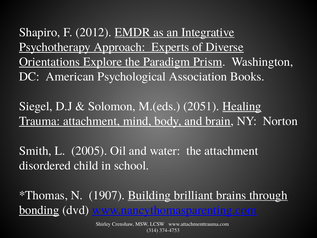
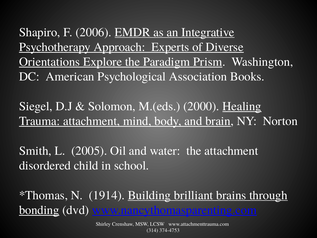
2012: 2012 -> 2006
2051: 2051 -> 2000
1907: 1907 -> 1914
